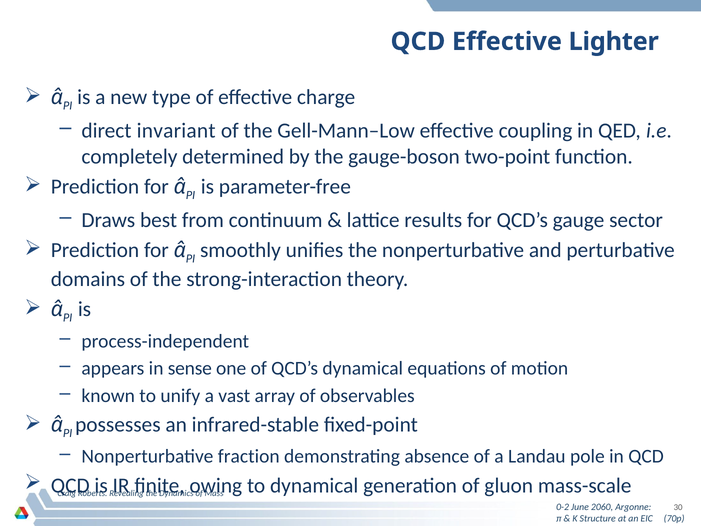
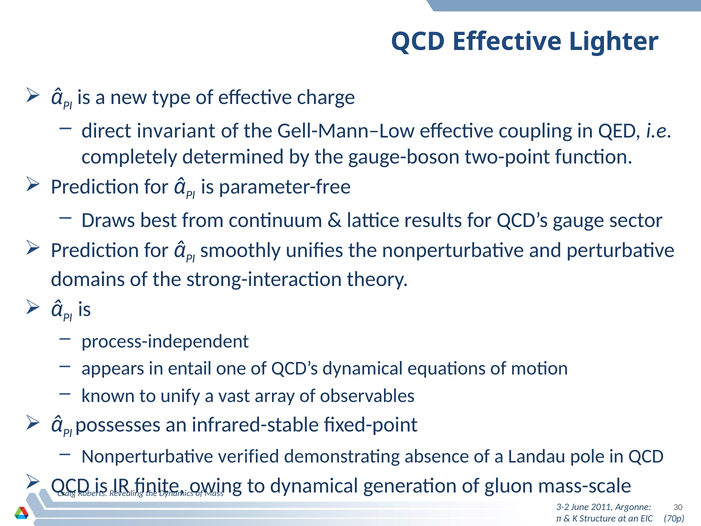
sense: sense -> entail
fraction: fraction -> verified
0-2: 0-2 -> 3-2
2060: 2060 -> 2011
